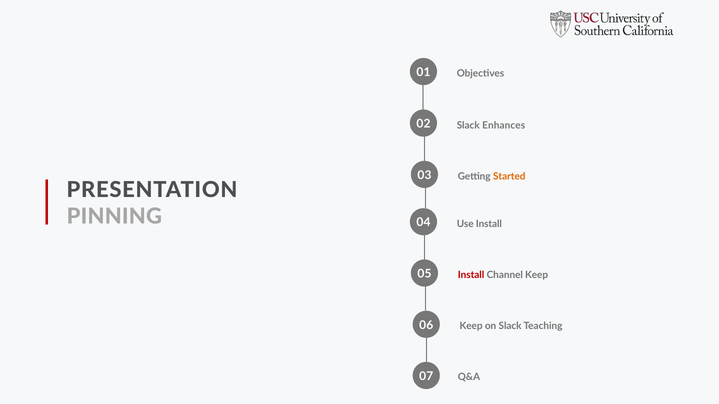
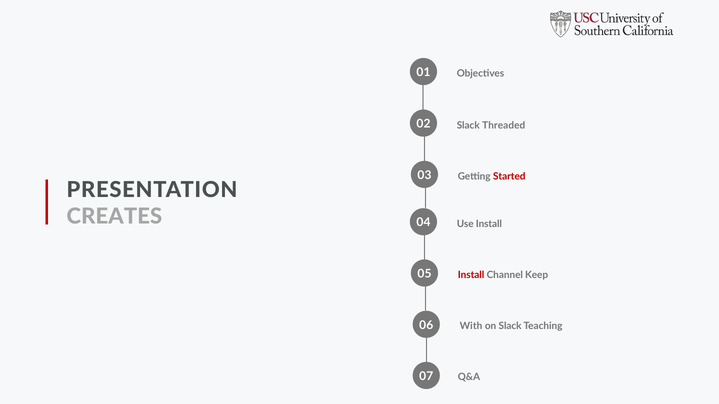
Enhances: Enhances -> Threaded
Started colour: orange -> red
PINNING: PINNING -> CREATES
Keep at (471, 326): Keep -> With
